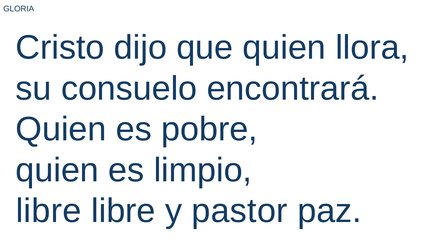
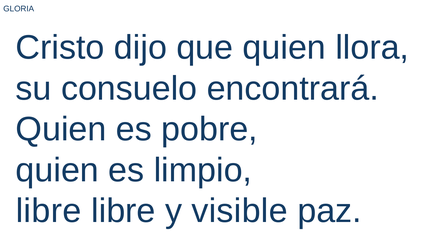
pastor: pastor -> visible
